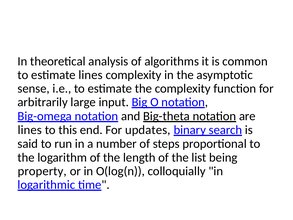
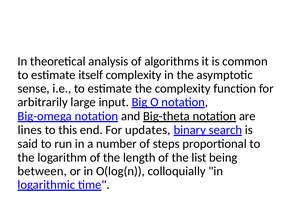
estimate lines: lines -> itself
property: property -> between
